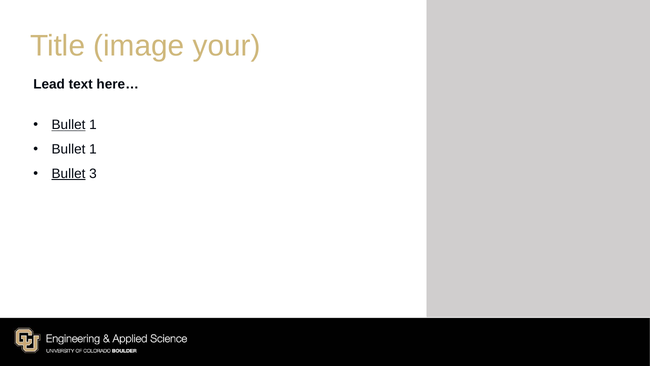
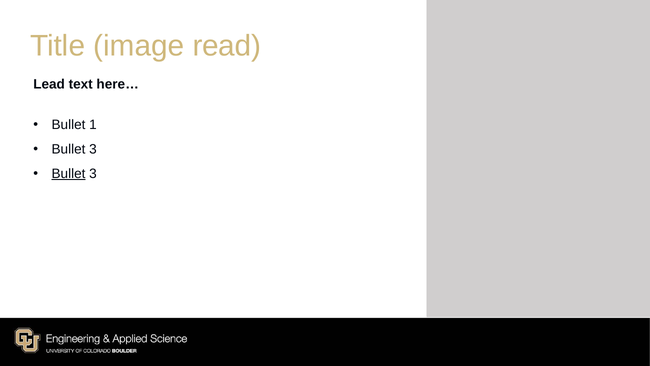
your: your -> read
Bullet at (69, 125) underline: present -> none
1 at (93, 149): 1 -> 3
